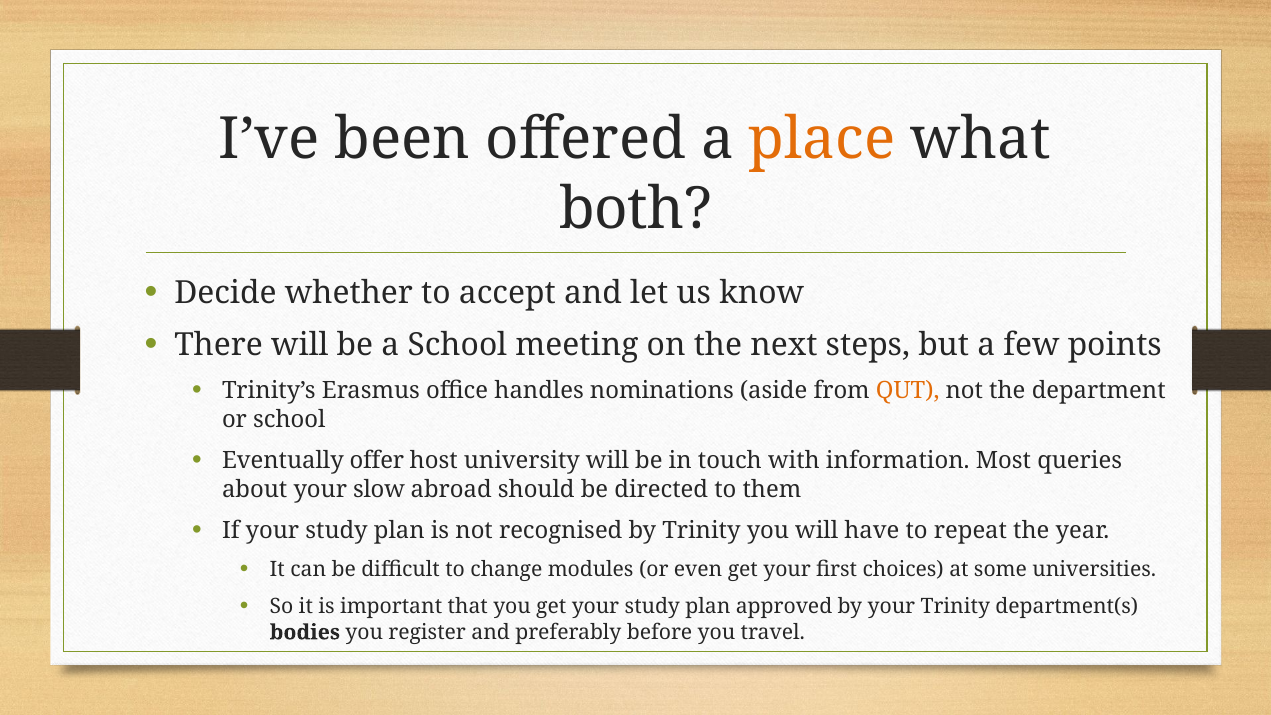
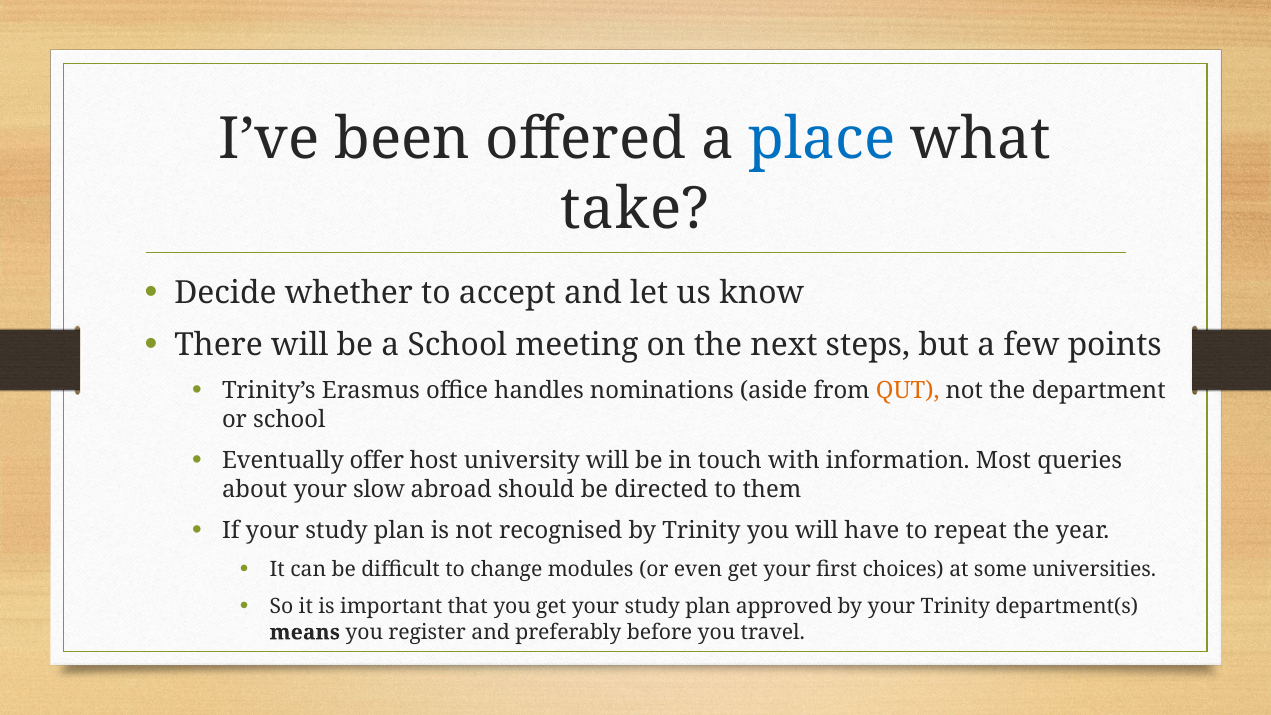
place colour: orange -> blue
both: both -> take
bodies: bodies -> means
